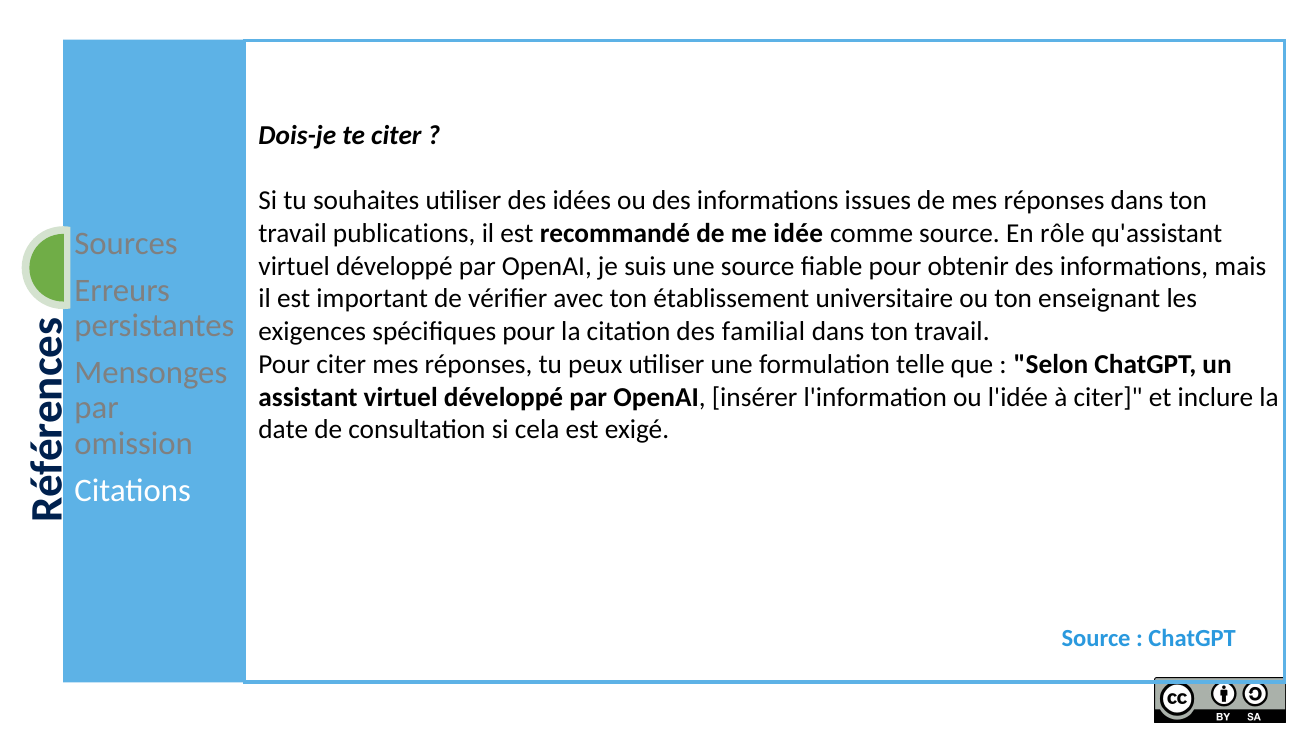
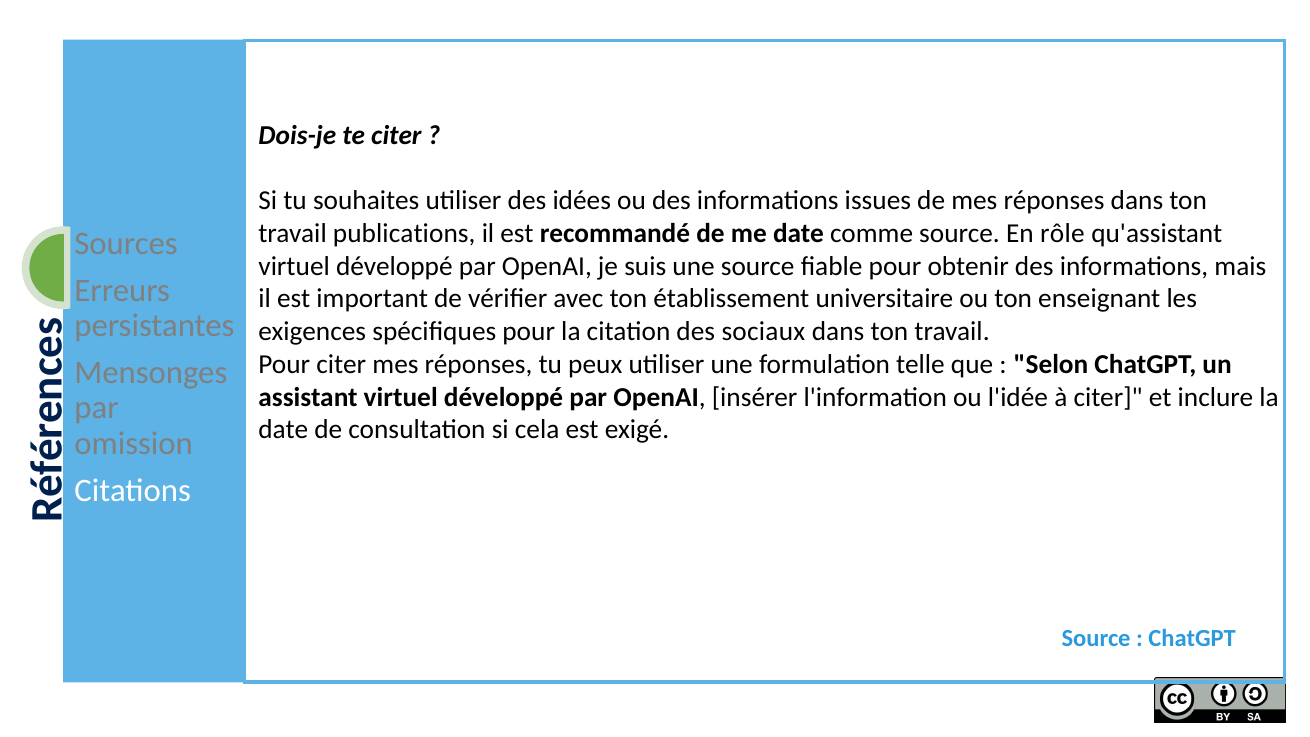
me idée: idée -> date
familial: familial -> sociaux
